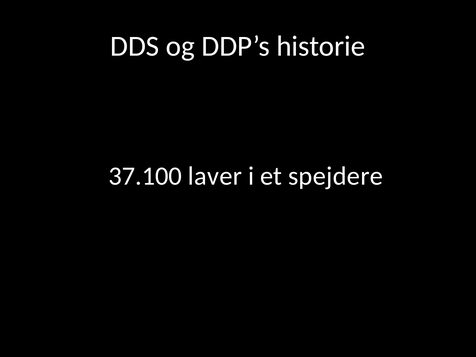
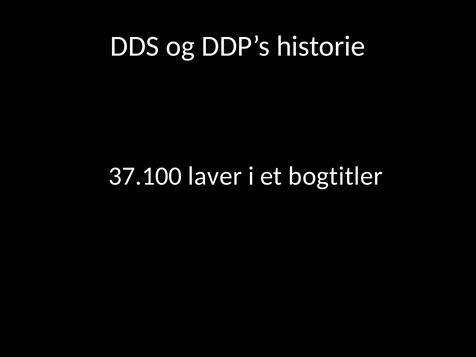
spejdere: spejdere -> bogtitler
